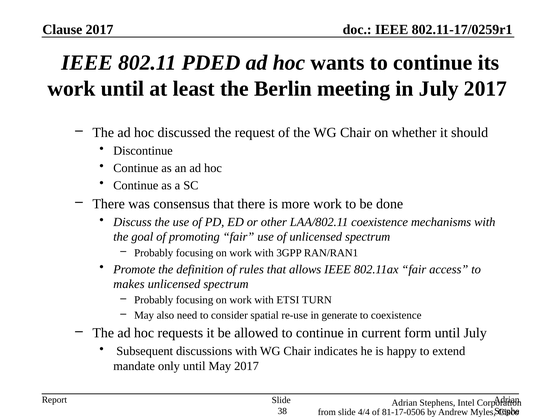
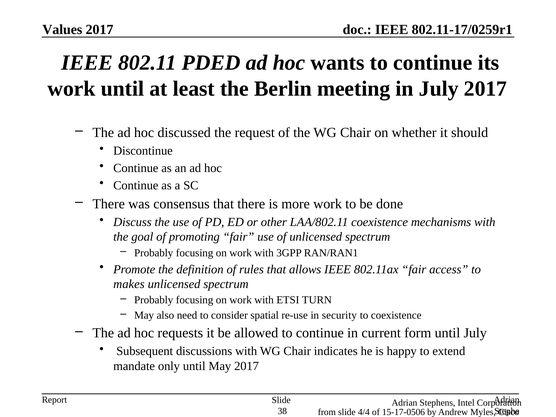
Clause: Clause -> Values
generate: generate -> security
81-17-0506: 81-17-0506 -> 15-17-0506
